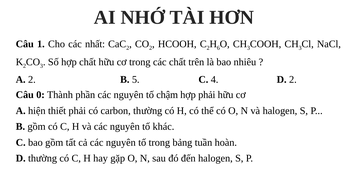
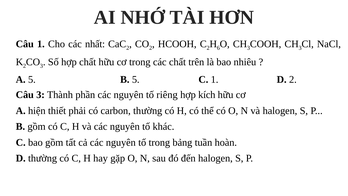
A 2: 2 -> 5
C 4: 4 -> 1
Câu 0: 0 -> 3
chậm: chậm -> riêng
hợp phải: phải -> kích
